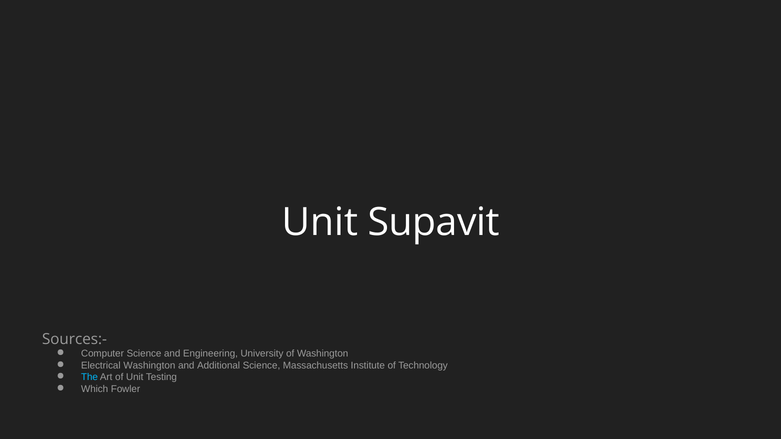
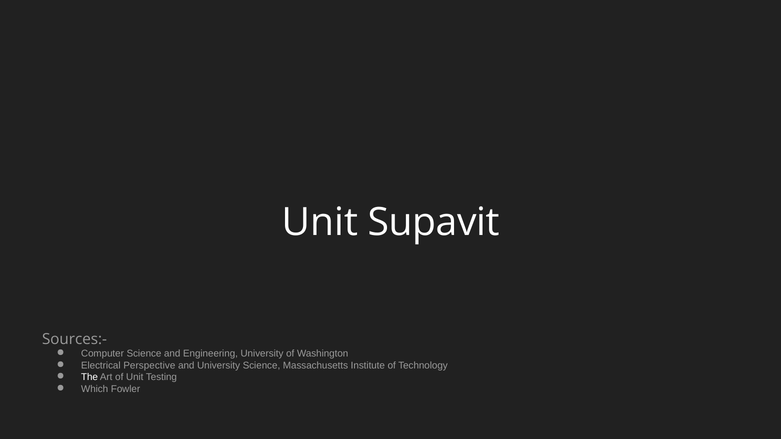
Electrical Washington: Washington -> Perspective
and Additional: Additional -> University
The colour: light blue -> white
